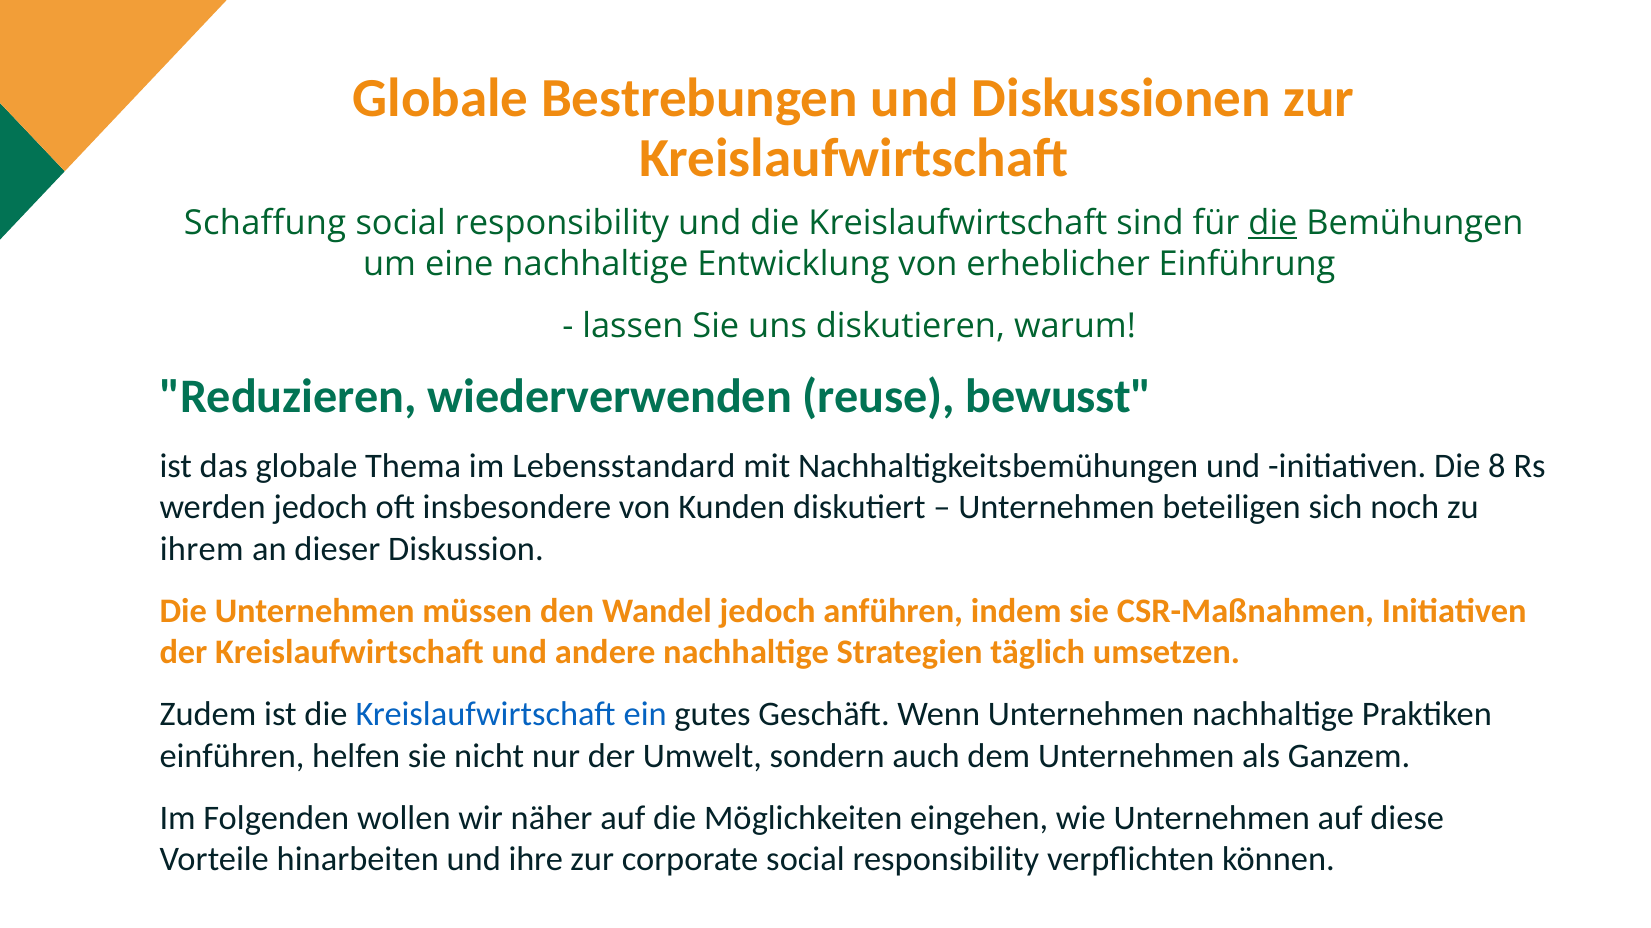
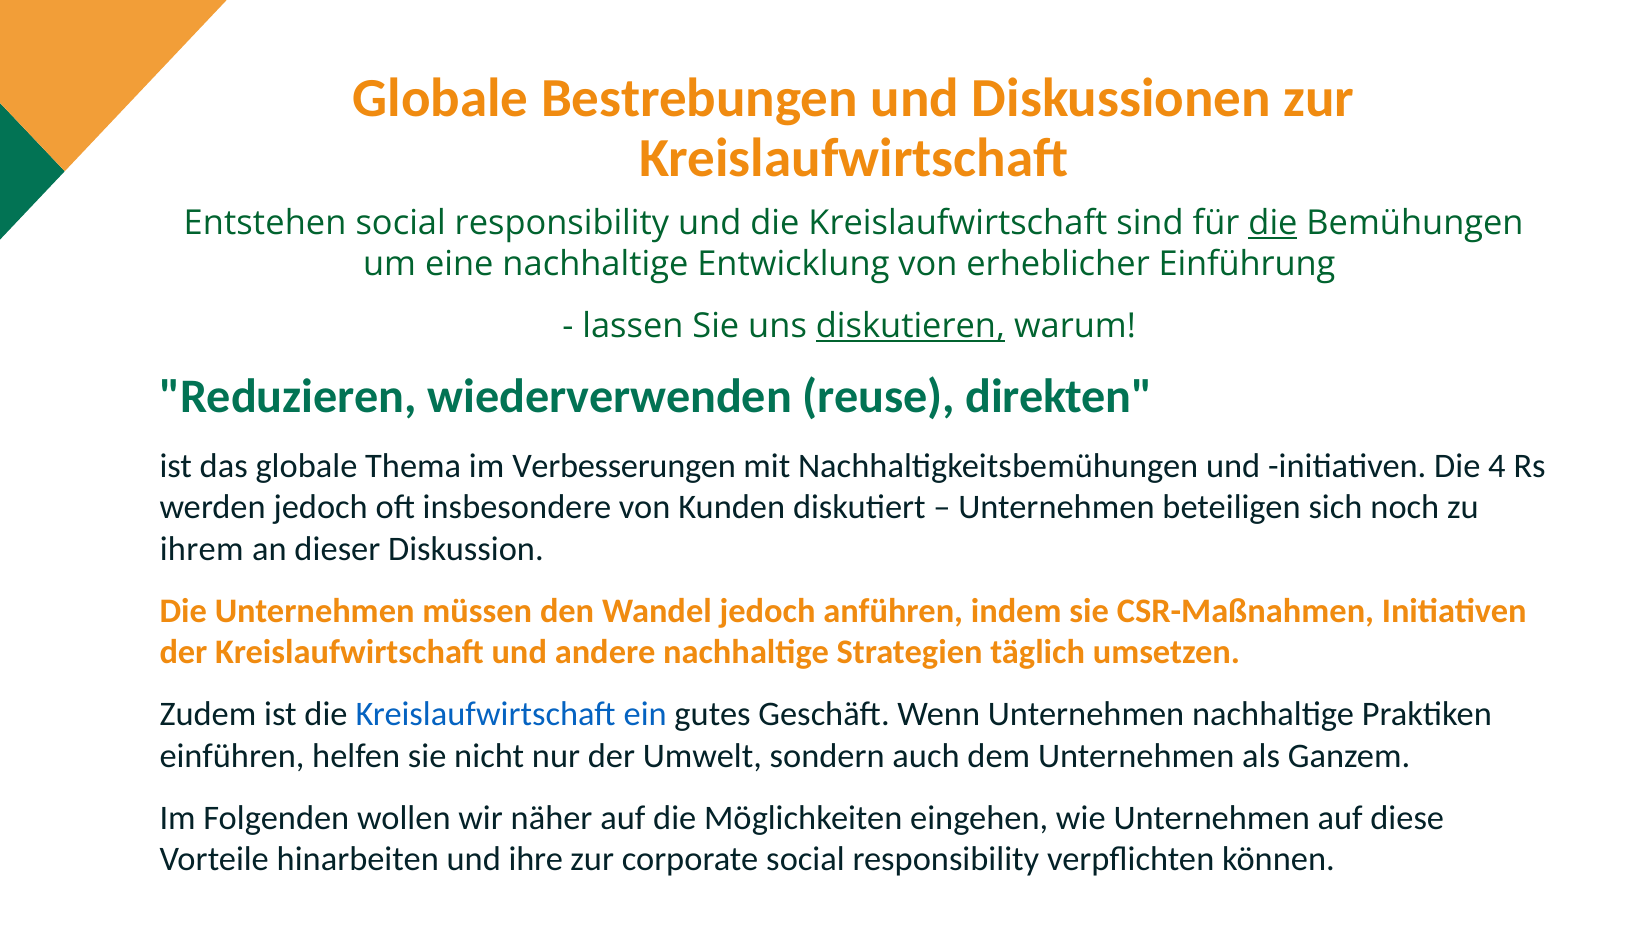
Schaffung: Schaffung -> Entstehen
diskutieren underline: none -> present
bewusst: bewusst -> direkten
Lebensstandard: Lebensstandard -> Verbesserungen
8: 8 -> 4
